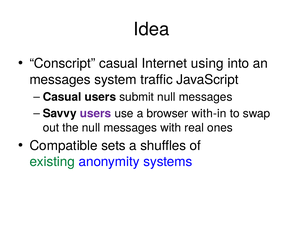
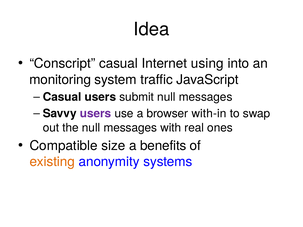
messages at (60, 80): messages -> monitoring
sets: sets -> size
shuffles: shuffles -> benefits
existing colour: green -> orange
